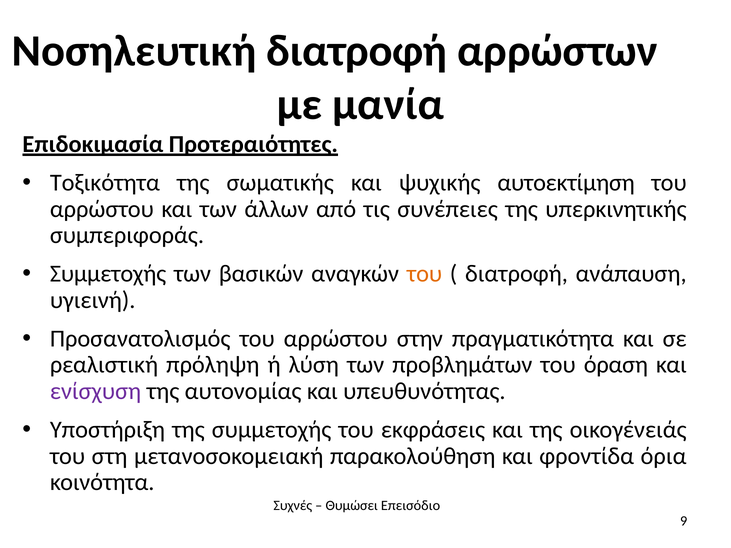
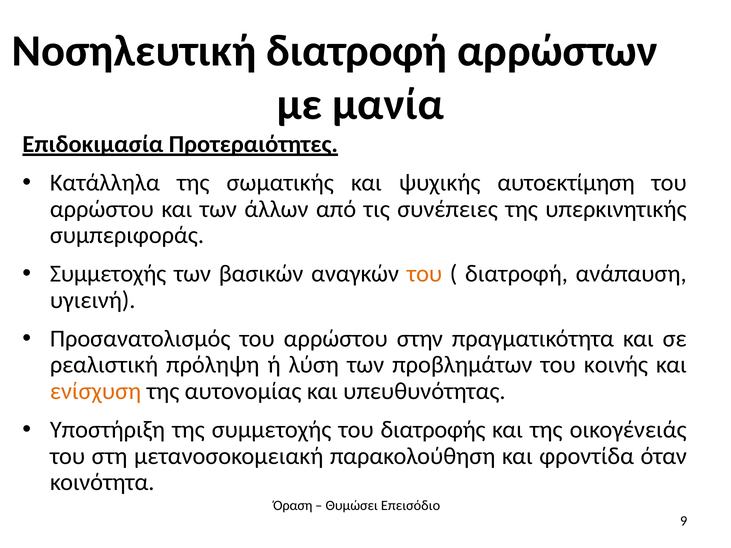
Τοξικότητα: Τοξικότητα -> Κατάλληλα
όραση: όραση -> κοινής
ενίσχυση colour: purple -> orange
εκφράσεις: εκφράσεις -> διατροφής
όρια: όρια -> όταν
Συχνές: Συχνές -> Όραση
